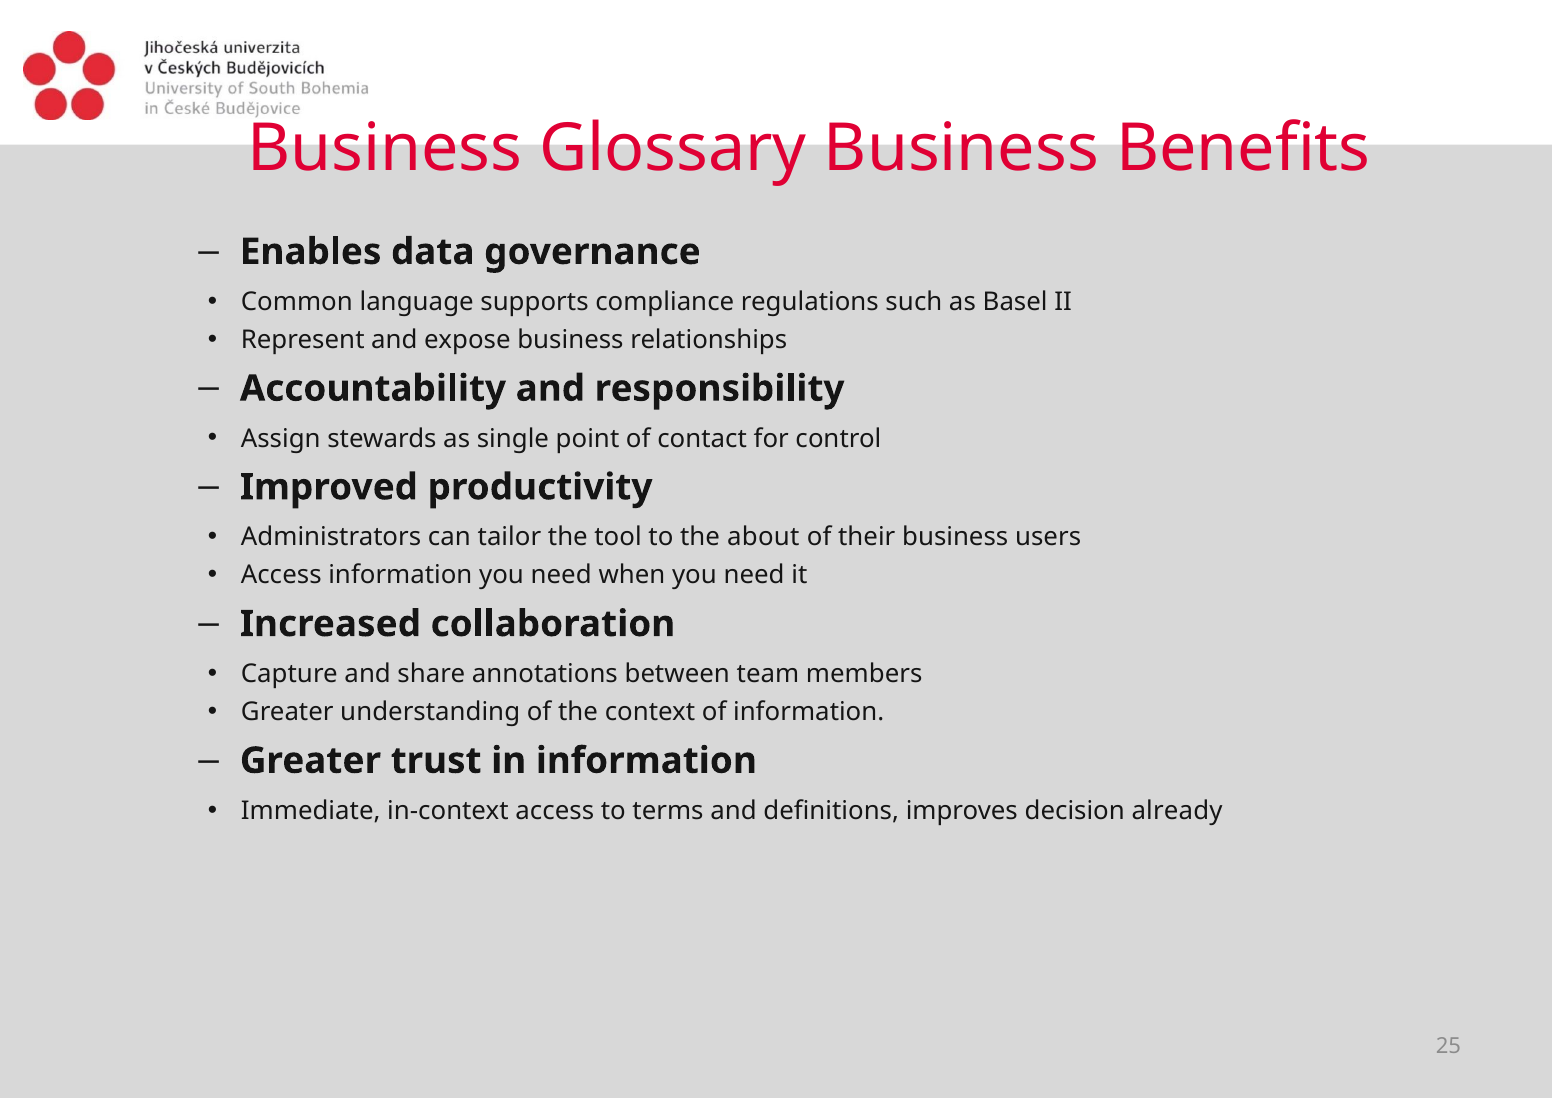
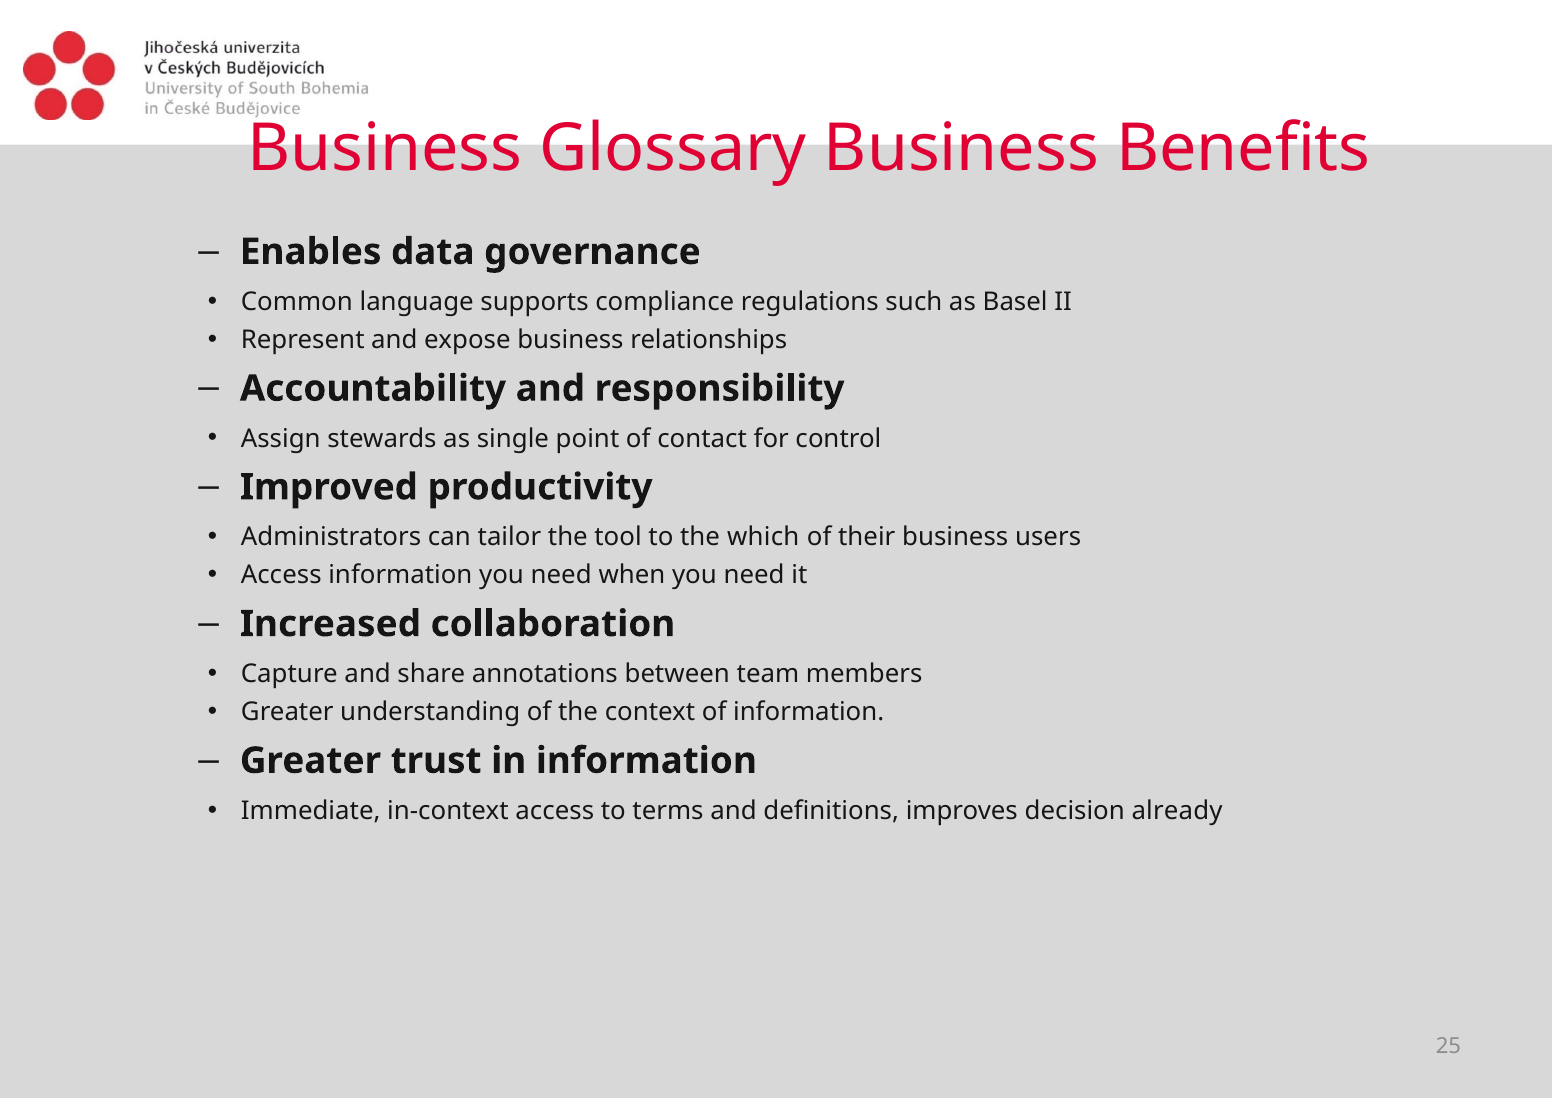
about: about -> which
